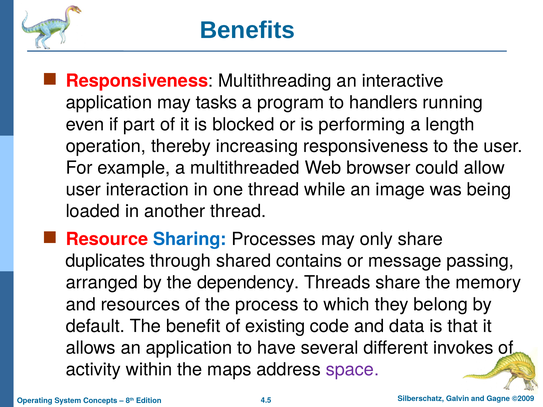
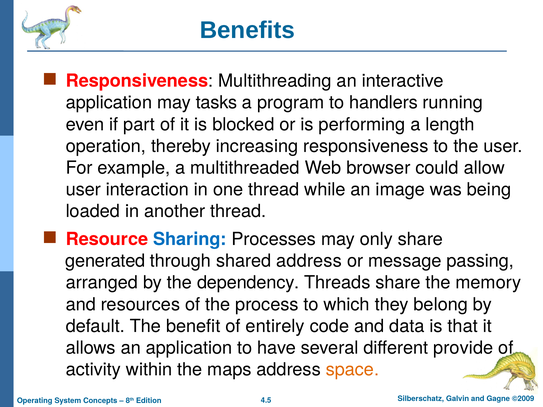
duplicates: duplicates -> generated
shared contains: contains -> address
existing: existing -> entirely
invokes: invokes -> provide
space colour: purple -> orange
